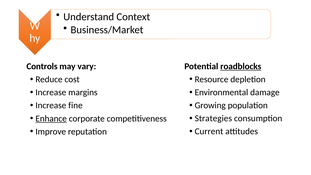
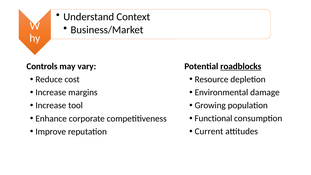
fine: fine -> tool
Strategies: Strategies -> Functional
Enhance underline: present -> none
